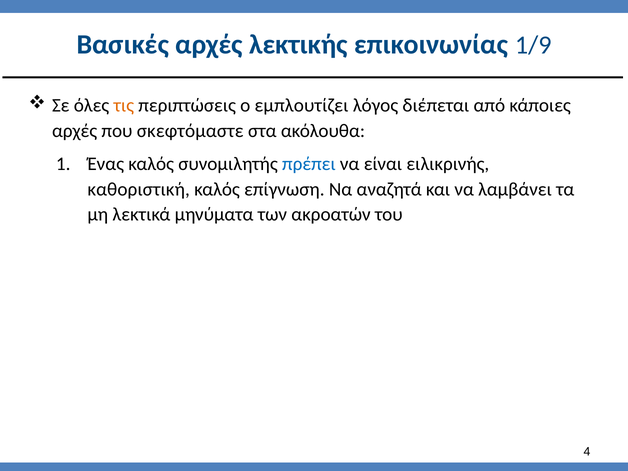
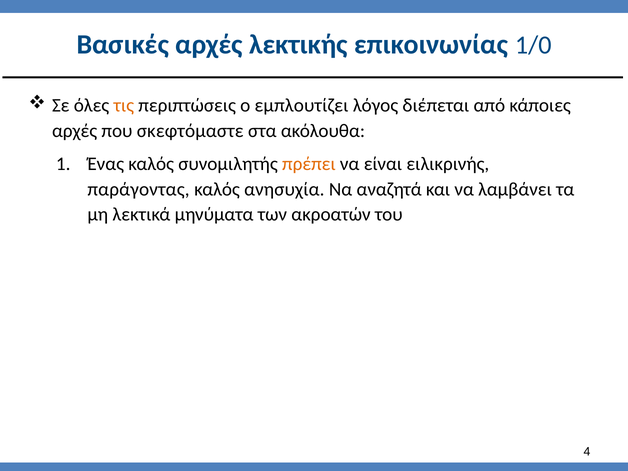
1/9: 1/9 -> 1/0
πρέπει colour: blue -> orange
καθοριστική: καθοριστική -> παράγοντας
επίγνωση: επίγνωση -> ανησυχία
